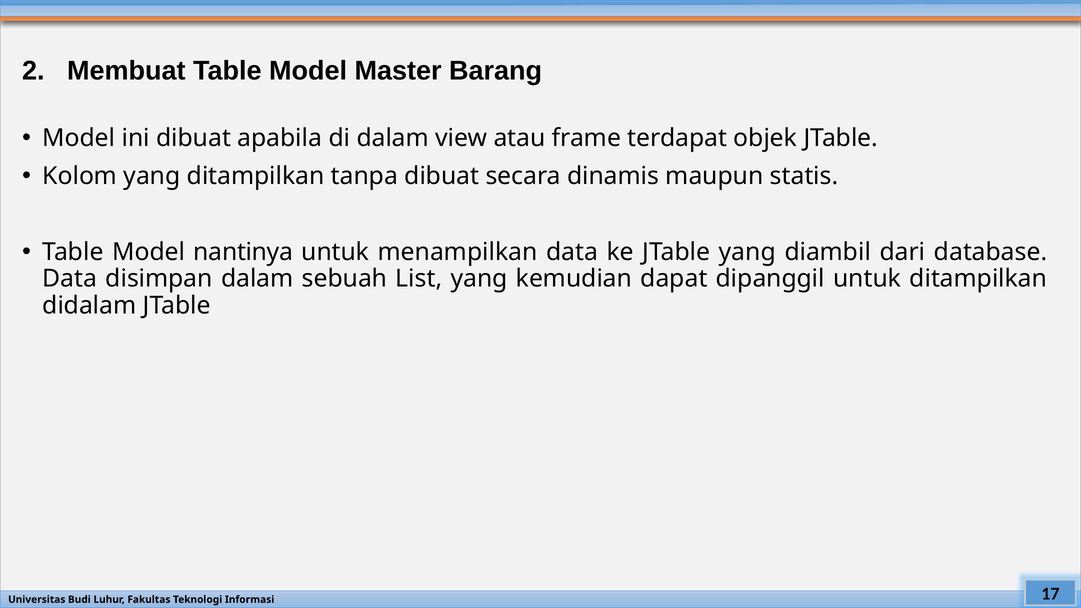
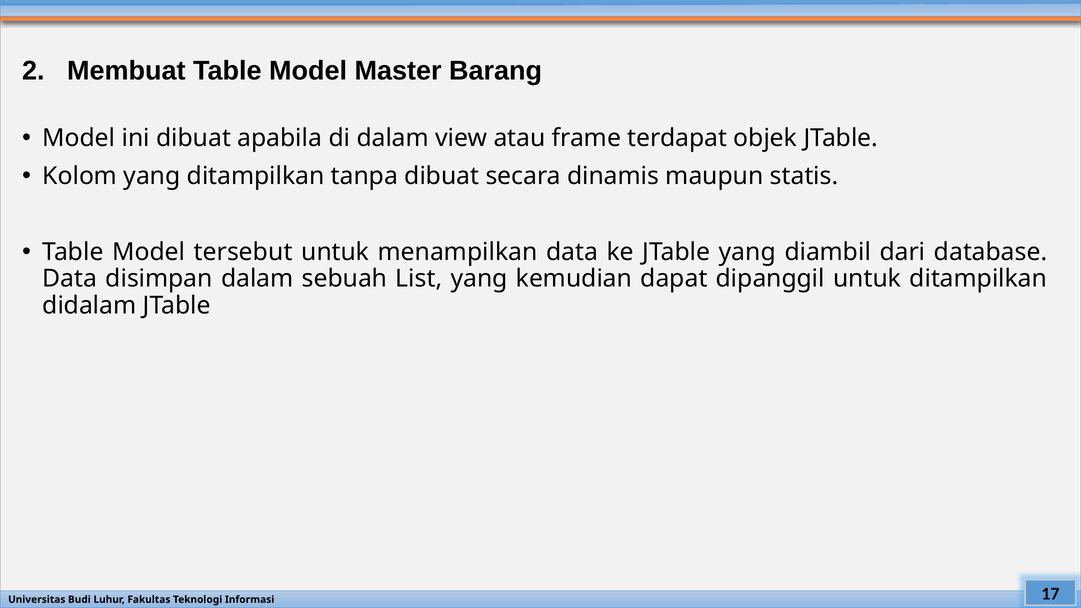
nantinya: nantinya -> tersebut
